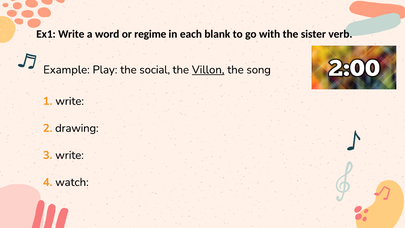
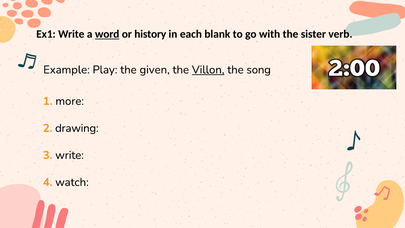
word underline: none -> present
regime: regime -> history
social: social -> given
1 write: write -> more
